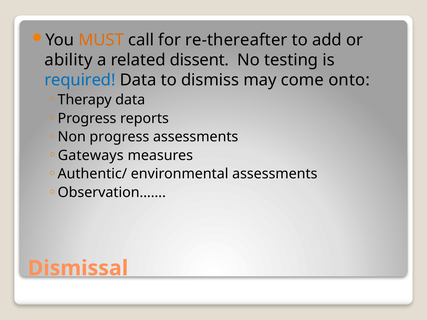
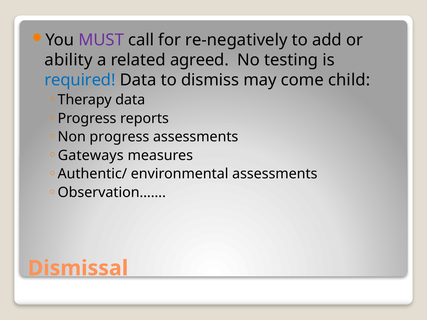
MUST colour: orange -> purple
re-thereafter: re-thereafter -> re-negatively
dissent: dissent -> agreed
onto: onto -> child
